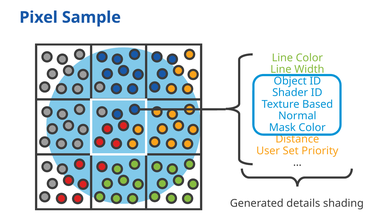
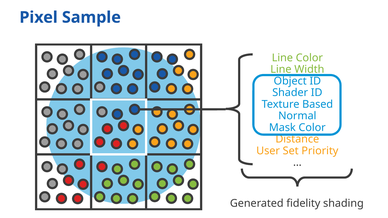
details: details -> fidelity
